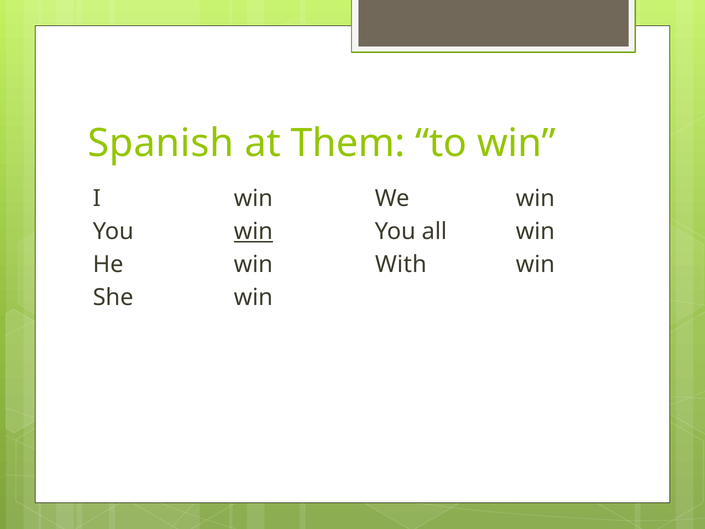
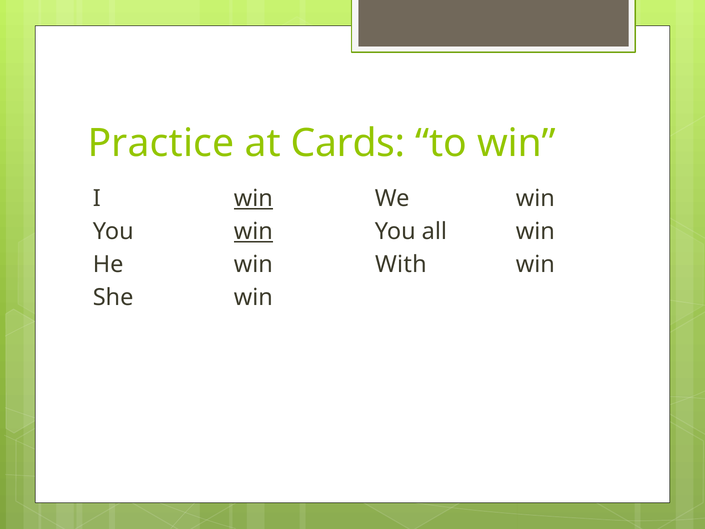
Spanish: Spanish -> Practice
Them: Them -> Cards
win at (253, 198) underline: none -> present
